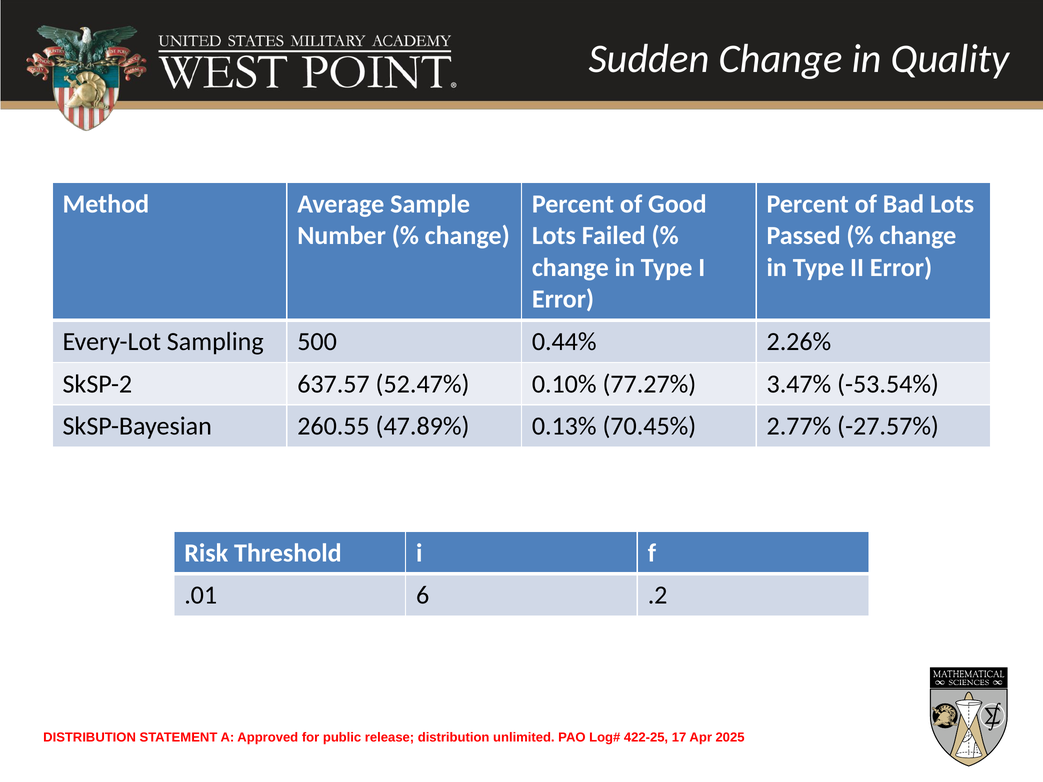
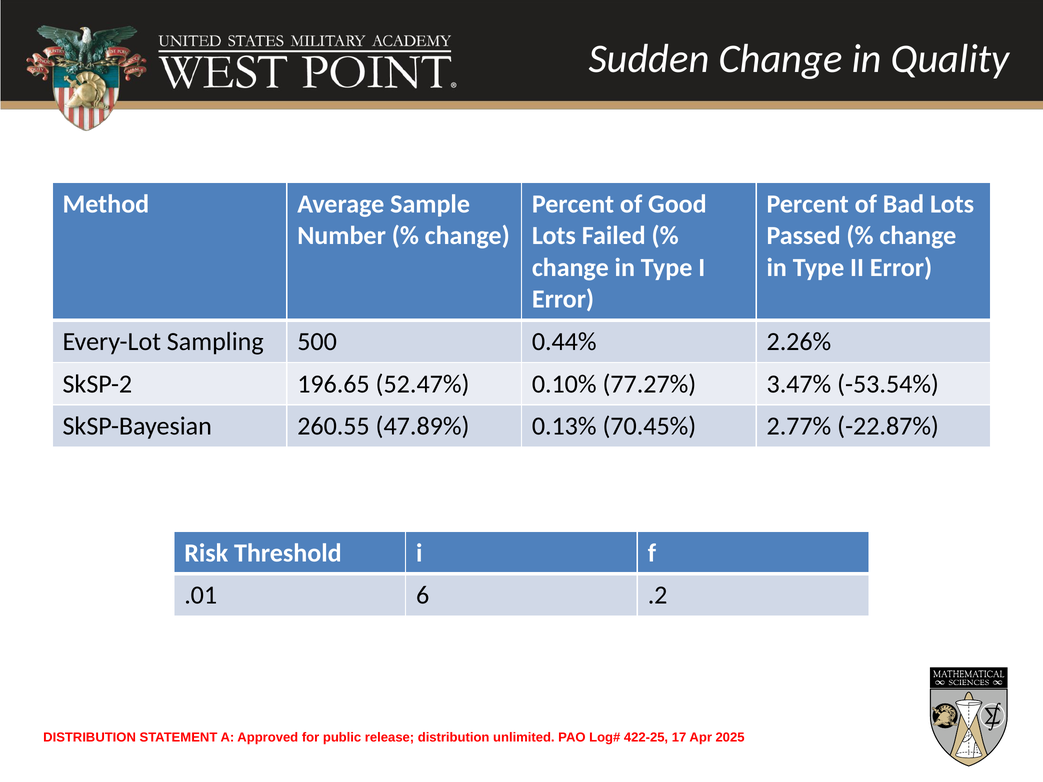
637.57: 637.57 -> 196.65
-27.57%: -27.57% -> -22.87%
